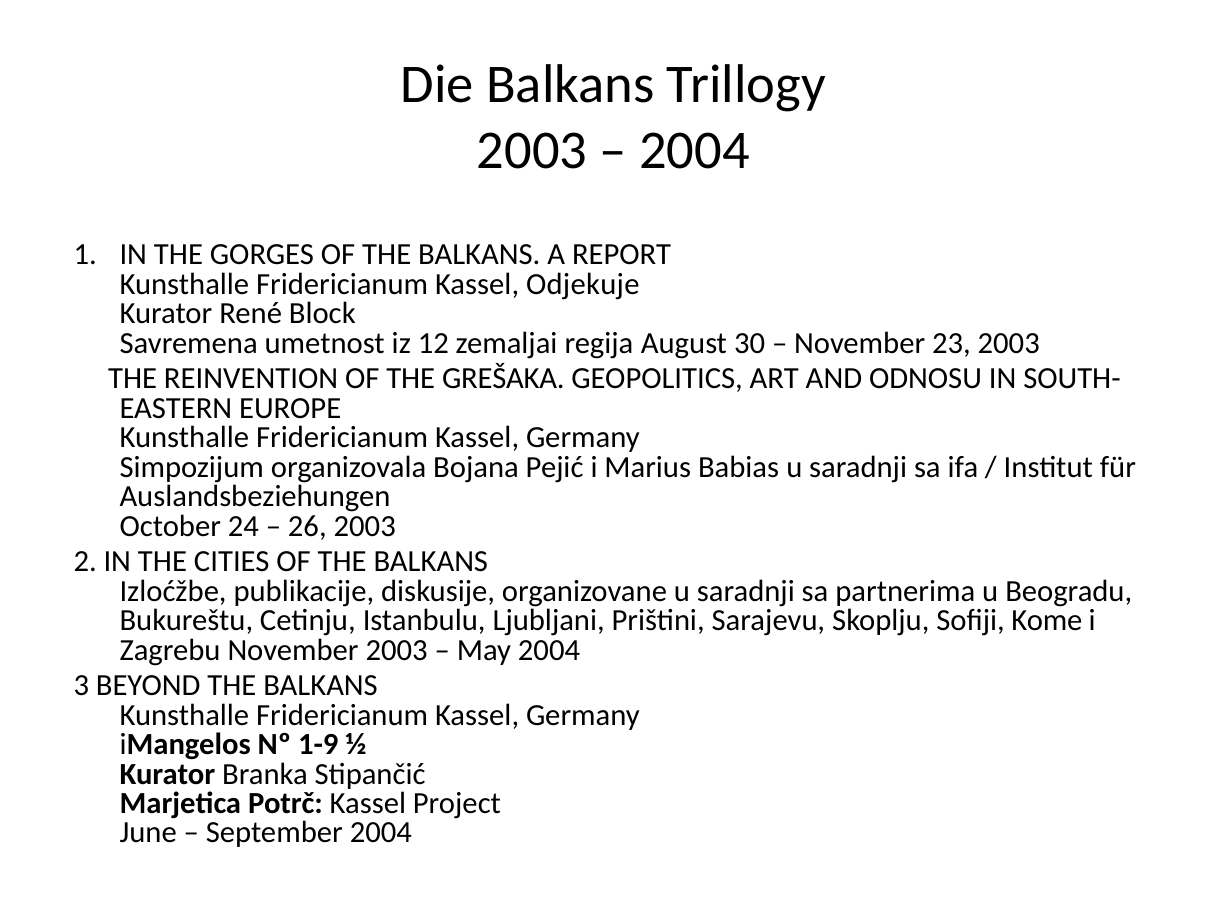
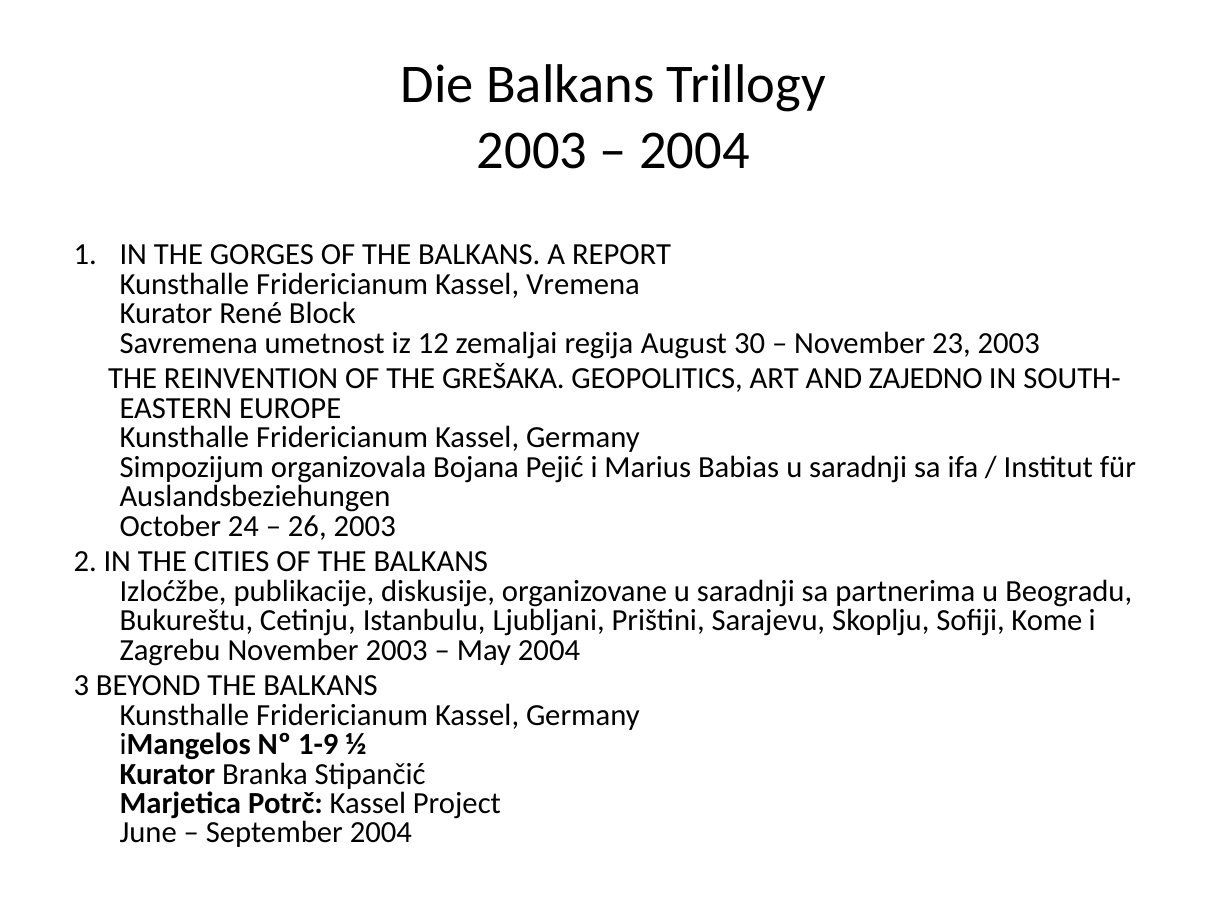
Odjekuje: Odjekuje -> Vremena
ODNOSU: ODNOSU -> ZAJEDNO
